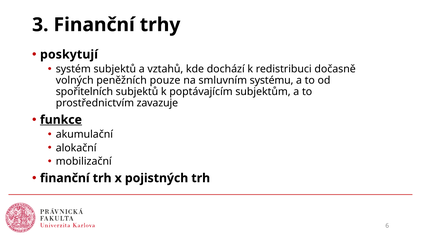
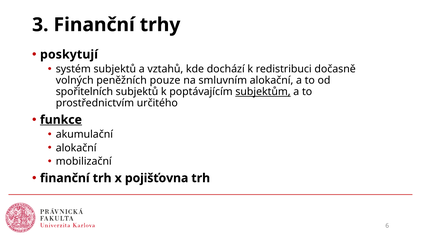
smluvním systému: systému -> alokační
subjektům underline: none -> present
zavazuje: zavazuje -> určitého
pojistných: pojistných -> pojišťovna
